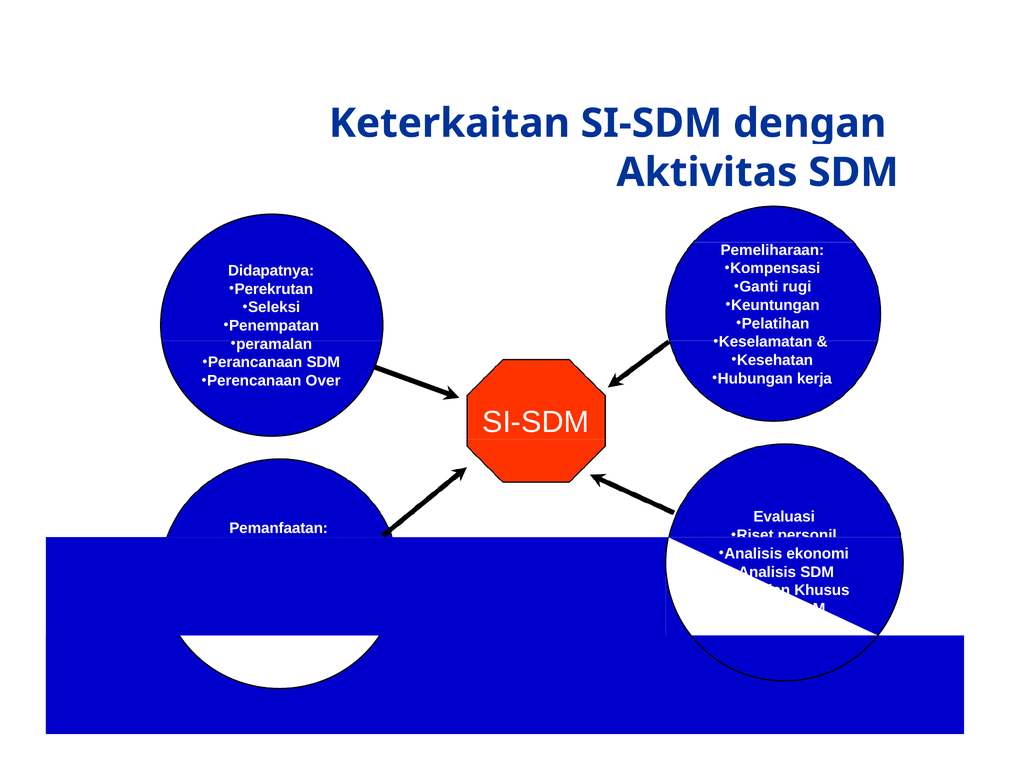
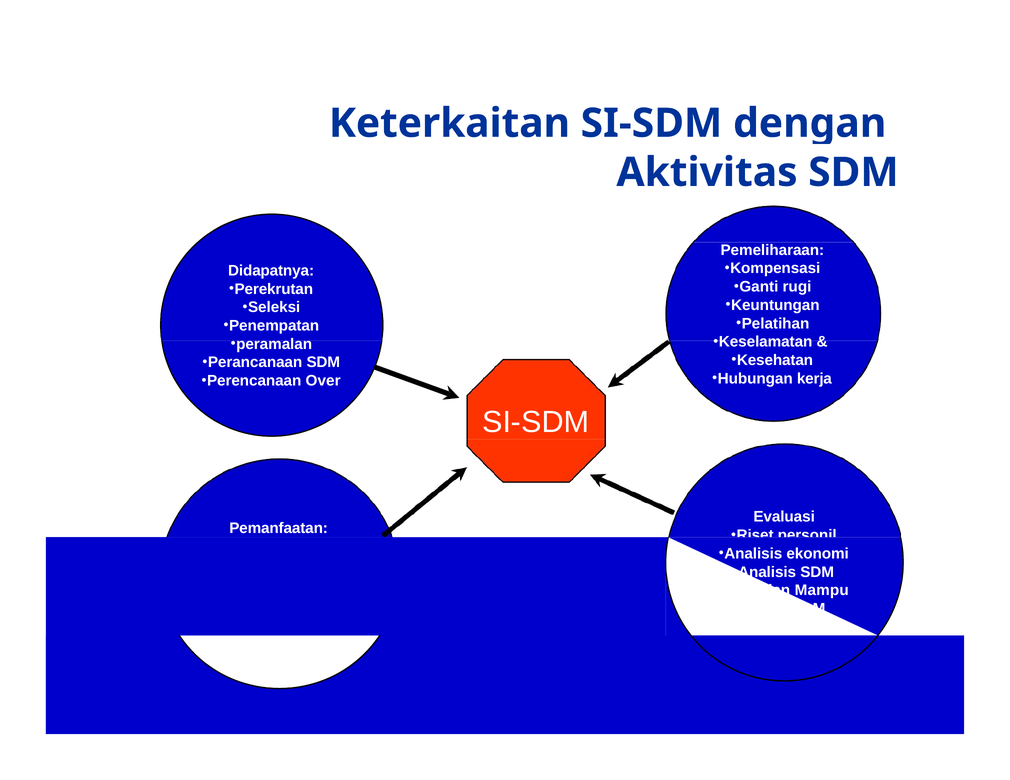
Khusus: Khusus -> Mampu
